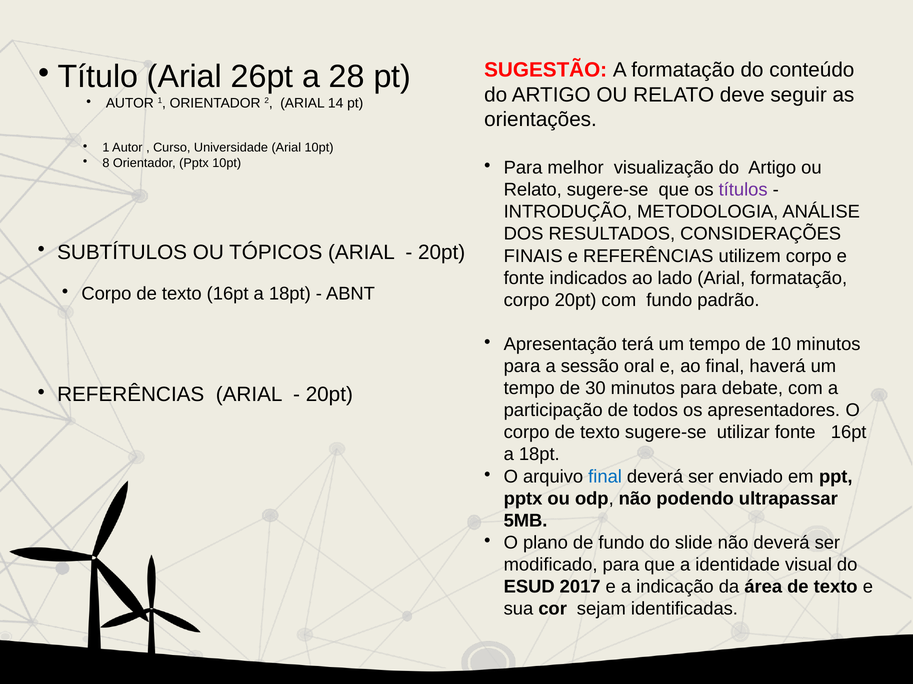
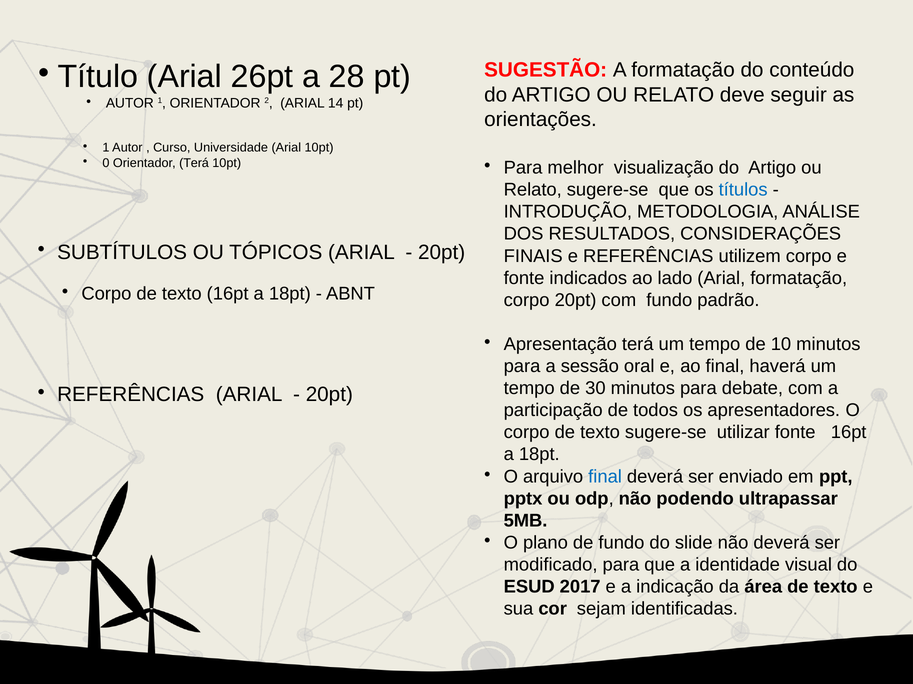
8: 8 -> 0
Orientador Pptx: Pptx -> Terá
títulos colour: purple -> blue
